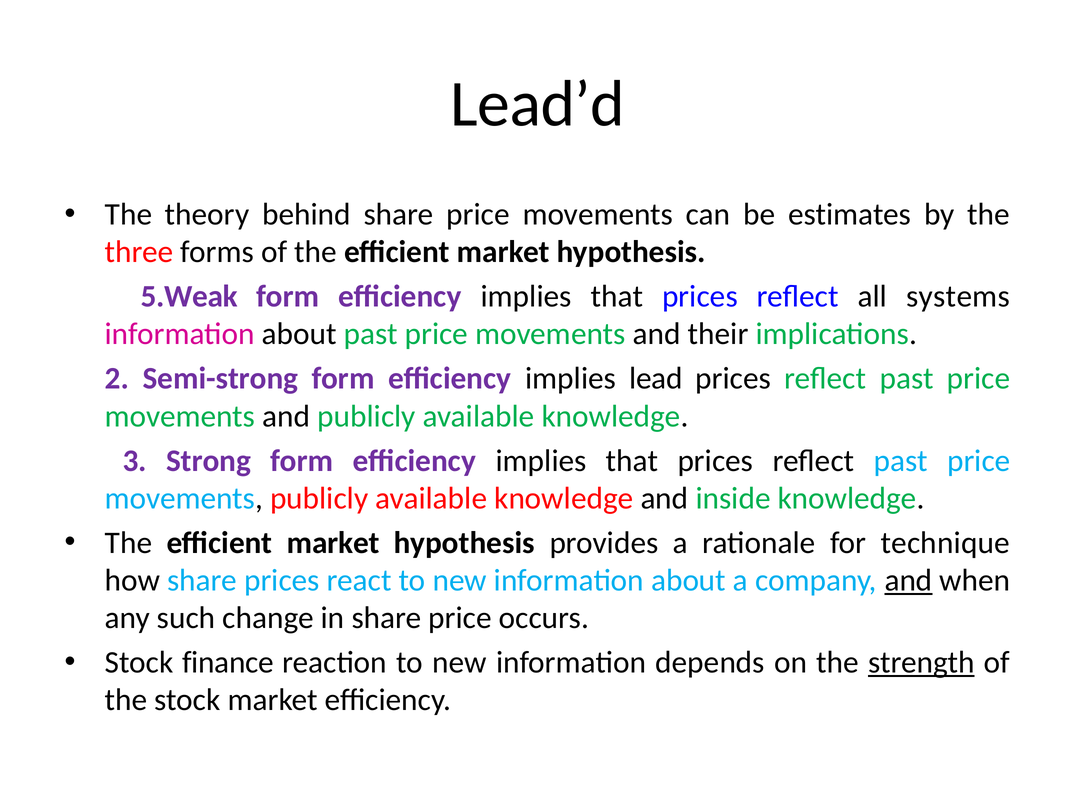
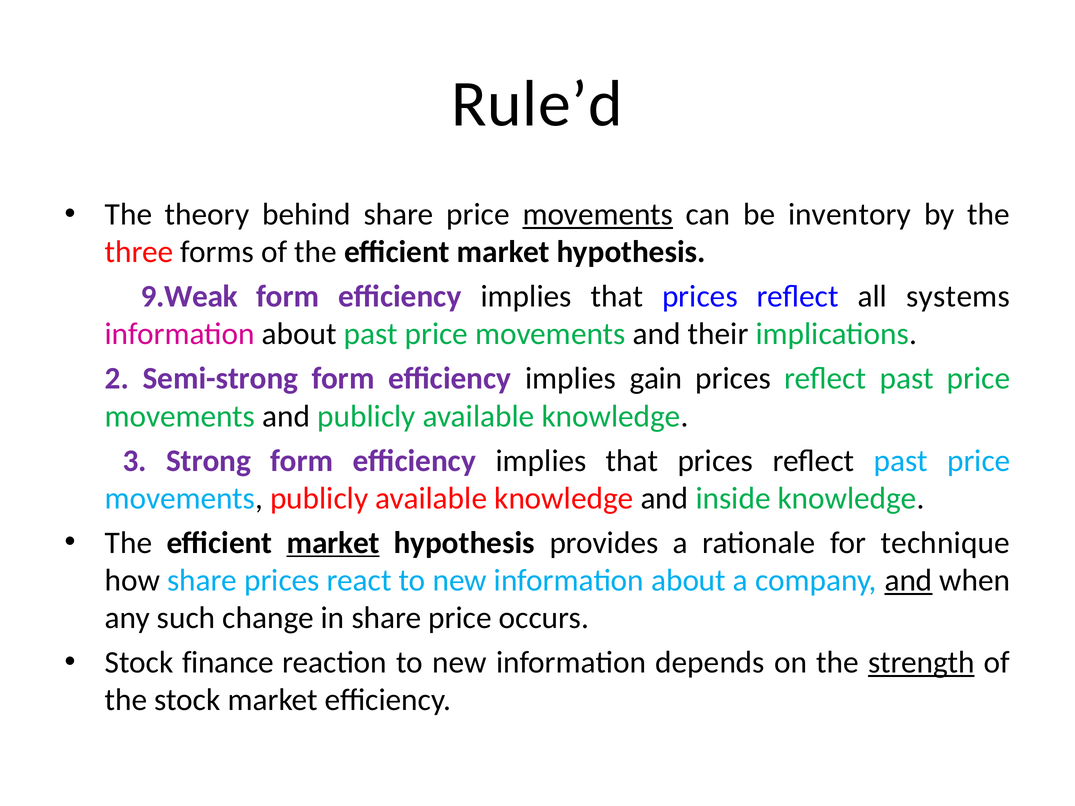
Lead’d: Lead’d -> Rule’d
movements at (598, 215) underline: none -> present
estimates: estimates -> inventory
5.Weak: 5.Weak -> 9.Weak
lead: lead -> gain
market at (333, 543) underline: none -> present
